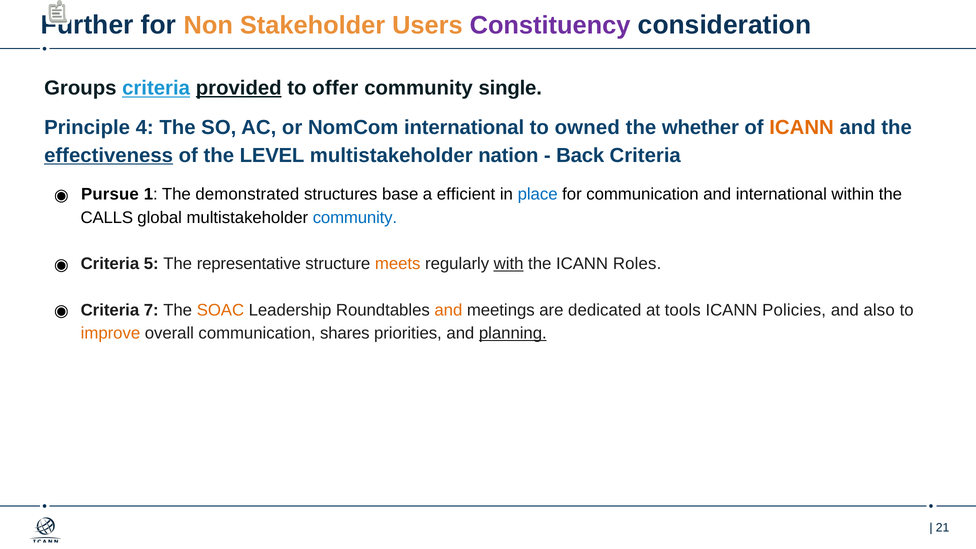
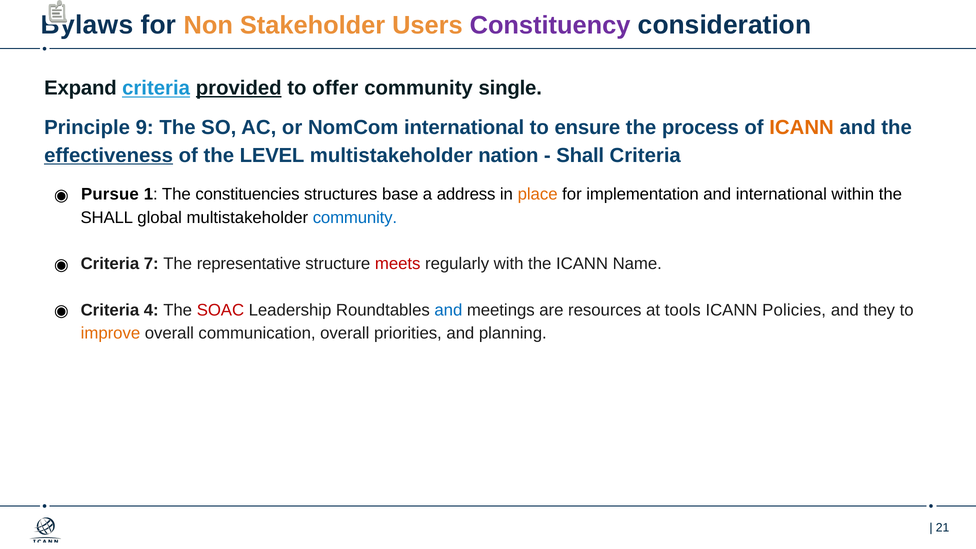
Further: Further -> Bylaws
Groups: Groups -> Expand
4: 4 -> 9
owned: owned -> ensure
whether: whether -> process
Back at (580, 155): Back -> Shall
demonstrated: demonstrated -> constituencies
efficient: efficient -> address
place colour: blue -> orange
for communication: communication -> implementation
CALLS at (107, 218): CALLS -> SHALL
5: 5 -> 7
meets colour: orange -> red
with underline: present -> none
Roles: Roles -> Name
7: 7 -> 4
SOAC colour: orange -> red
and at (448, 310) colour: orange -> blue
dedicated: dedicated -> resources
also: also -> they
communication shares: shares -> overall
planning underline: present -> none
